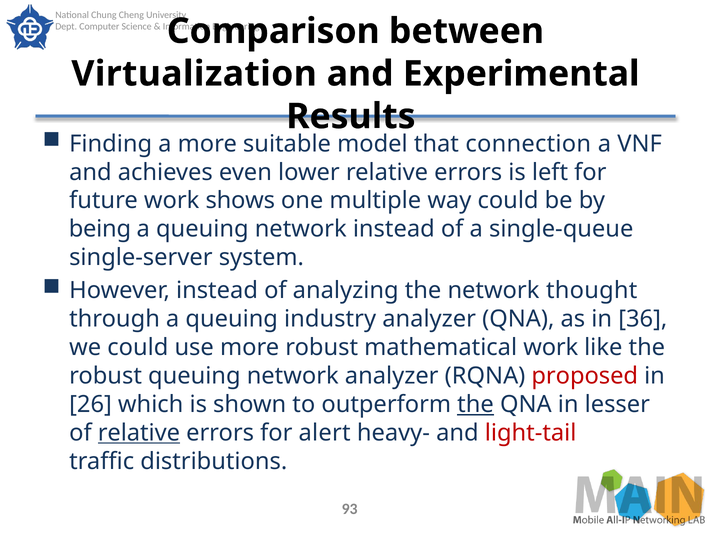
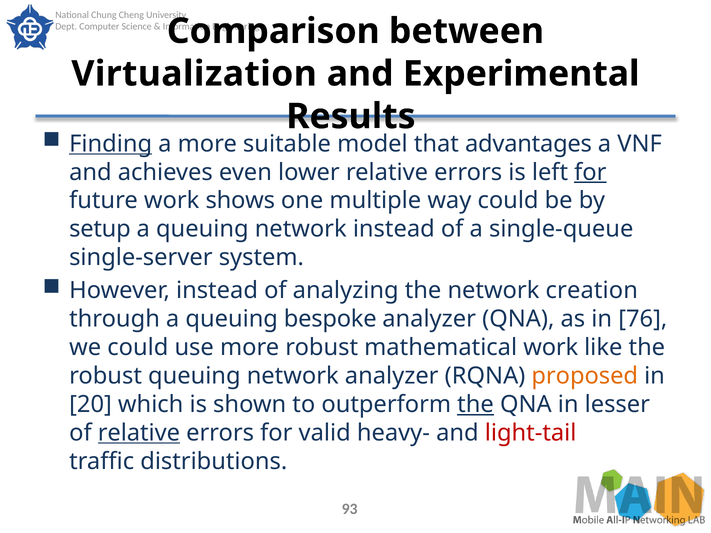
Finding underline: none -> present
connection: connection -> advantages
for at (590, 172) underline: none -> present
being: being -> setup
thought: thought -> creation
industry: industry -> bespoke
36: 36 -> 76
proposed colour: red -> orange
26: 26 -> 20
alert: alert -> valid
